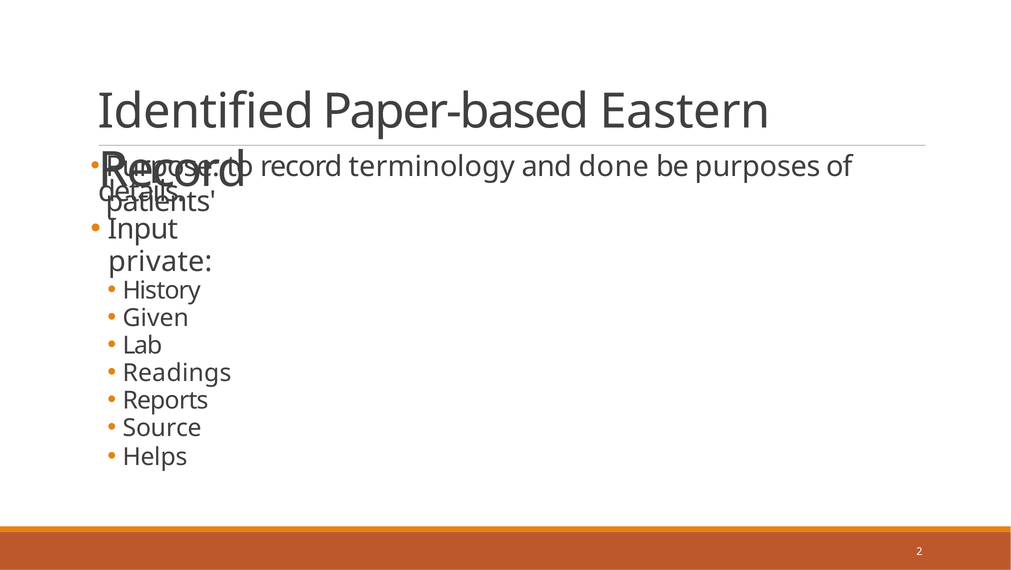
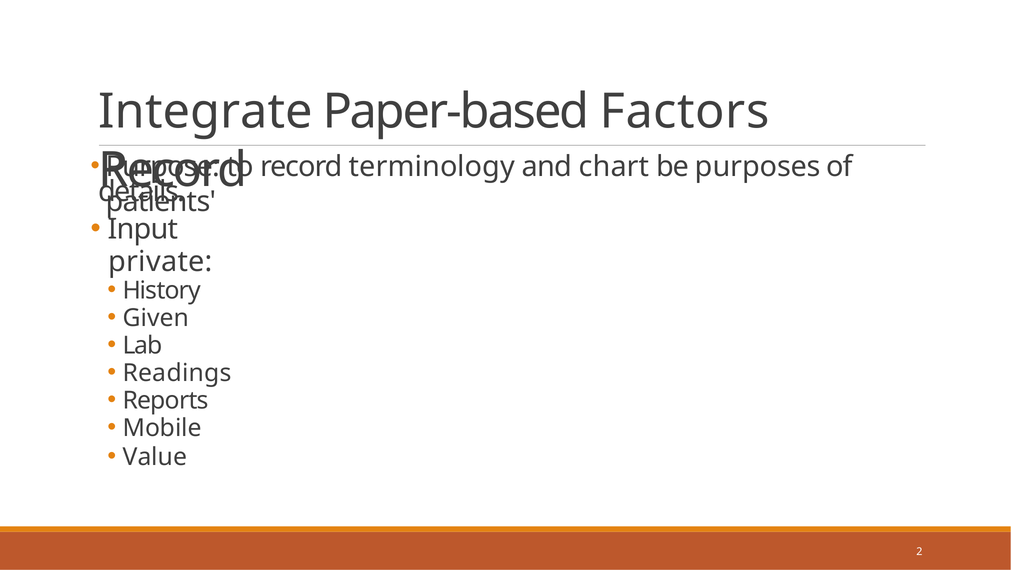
Identified: Identified -> Integrate
Eastern: Eastern -> Factors
done: done -> chart
Source: Source -> Mobile
Helps: Helps -> Value
